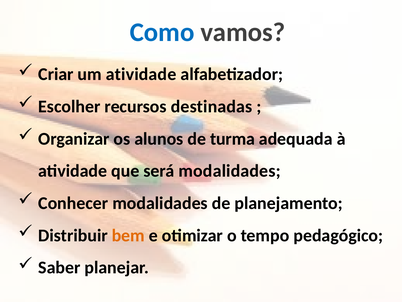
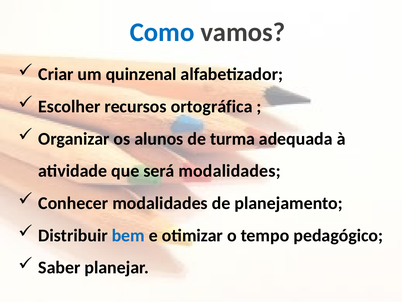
um atividade: atividade -> quinzenal
destinadas: destinadas -> ortográfica
bem colour: orange -> blue
